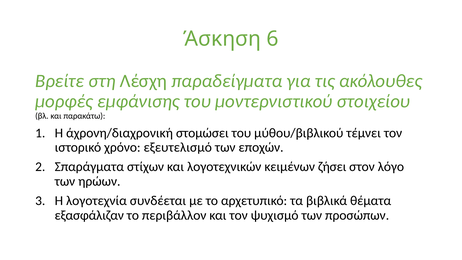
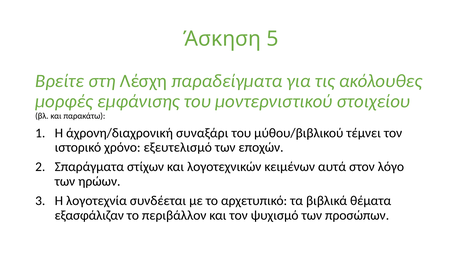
6: 6 -> 5
στομώσει: στομώσει -> συναξάρι
ζήσει: ζήσει -> αυτά
